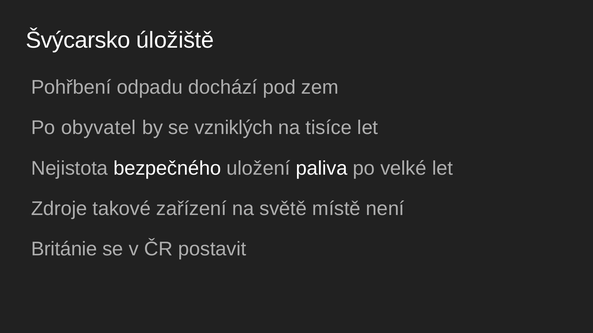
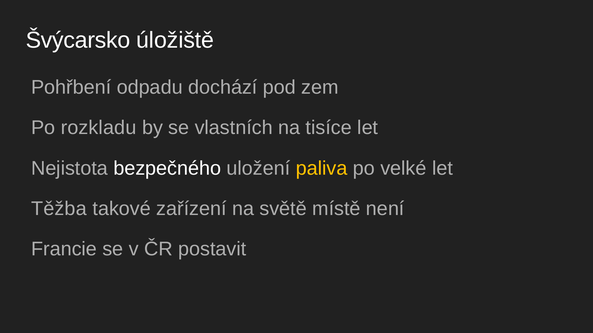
obyvatel: obyvatel -> rozkladu
vzniklých: vzniklých -> vlastních
paliva colour: white -> yellow
Zdroje: Zdroje -> Těžba
Británie: Británie -> Francie
